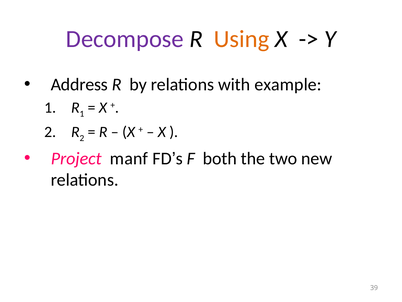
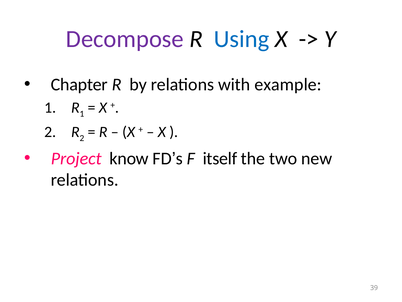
Using colour: orange -> blue
Address: Address -> Chapter
manf: manf -> know
both: both -> itself
